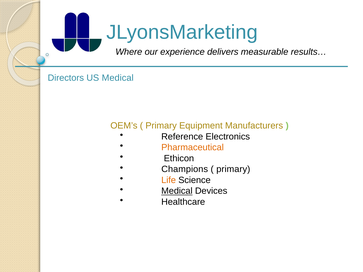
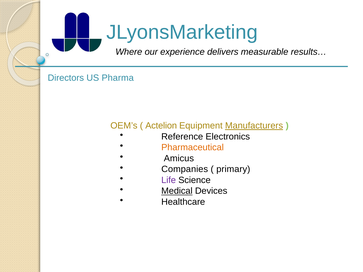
US Medical: Medical -> Pharma
Primary at (161, 126): Primary -> Actelion
Manufacturers underline: none -> present
Ethicon: Ethicon -> Amicus
Champions: Champions -> Companies
Life colour: orange -> purple
